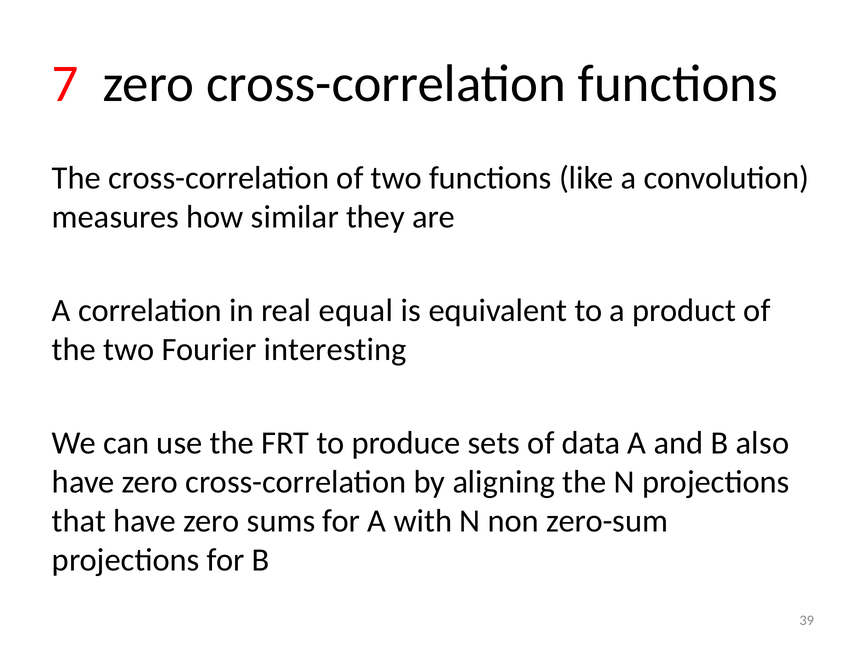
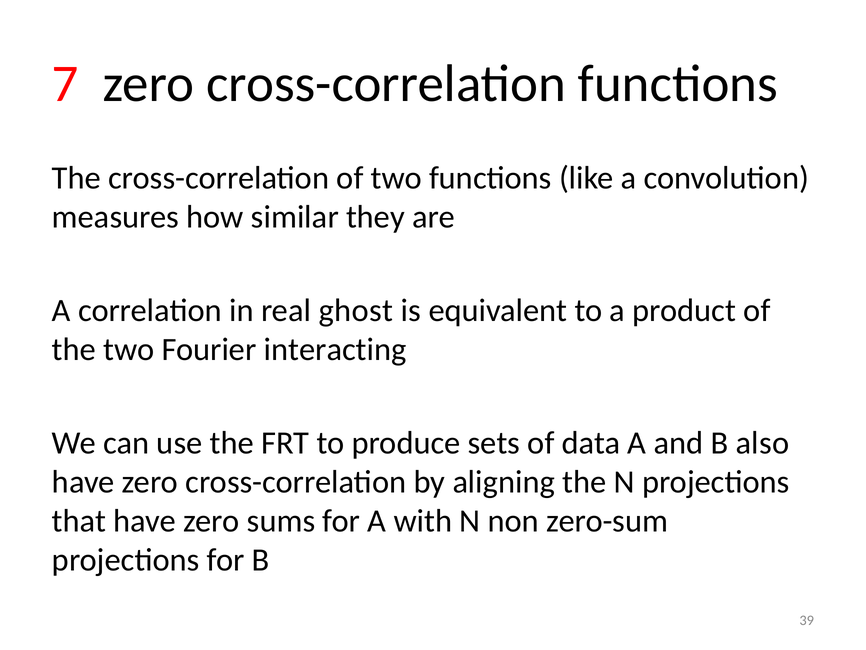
equal: equal -> ghost
interesting: interesting -> interacting
